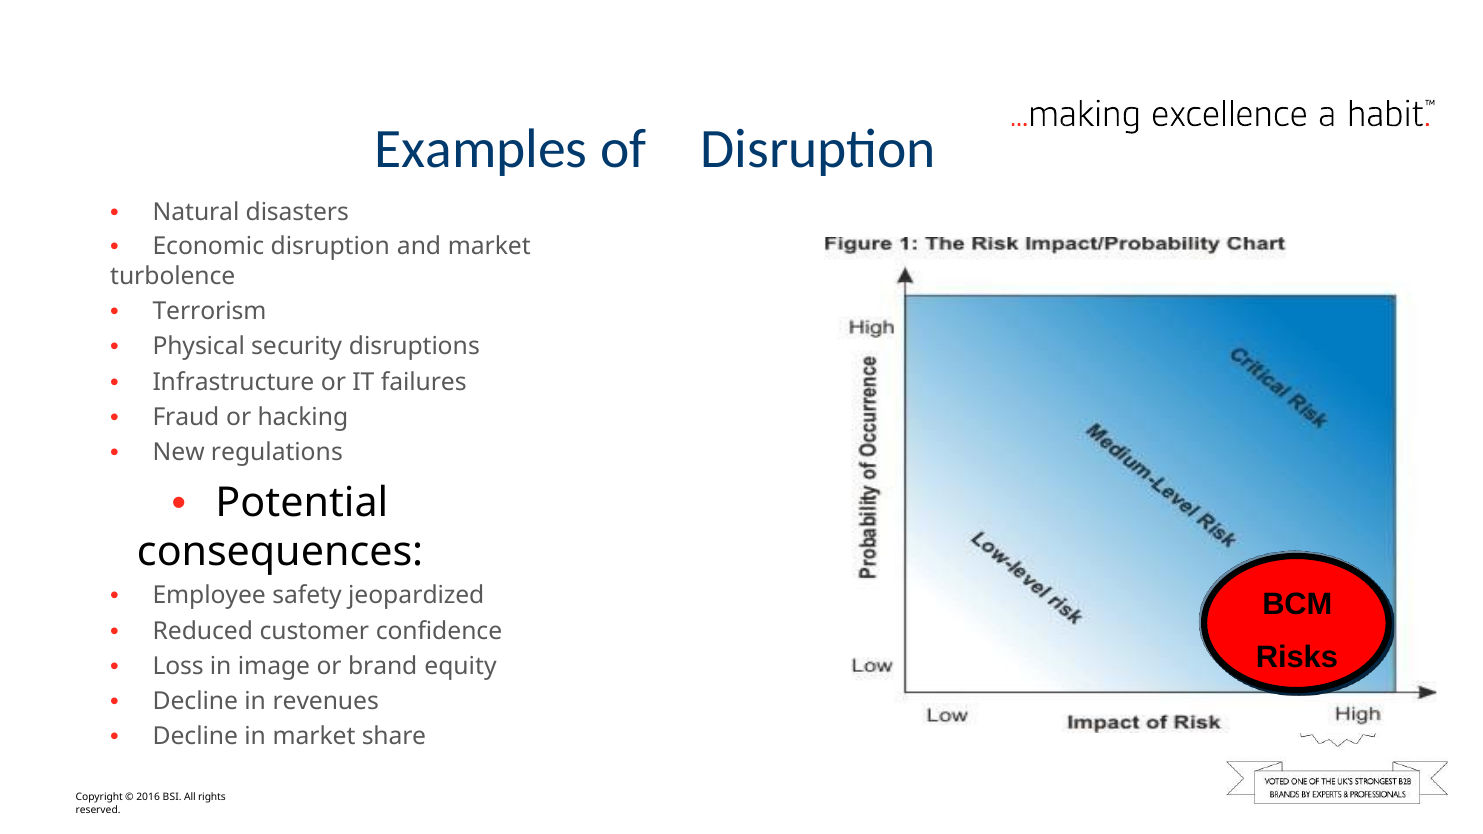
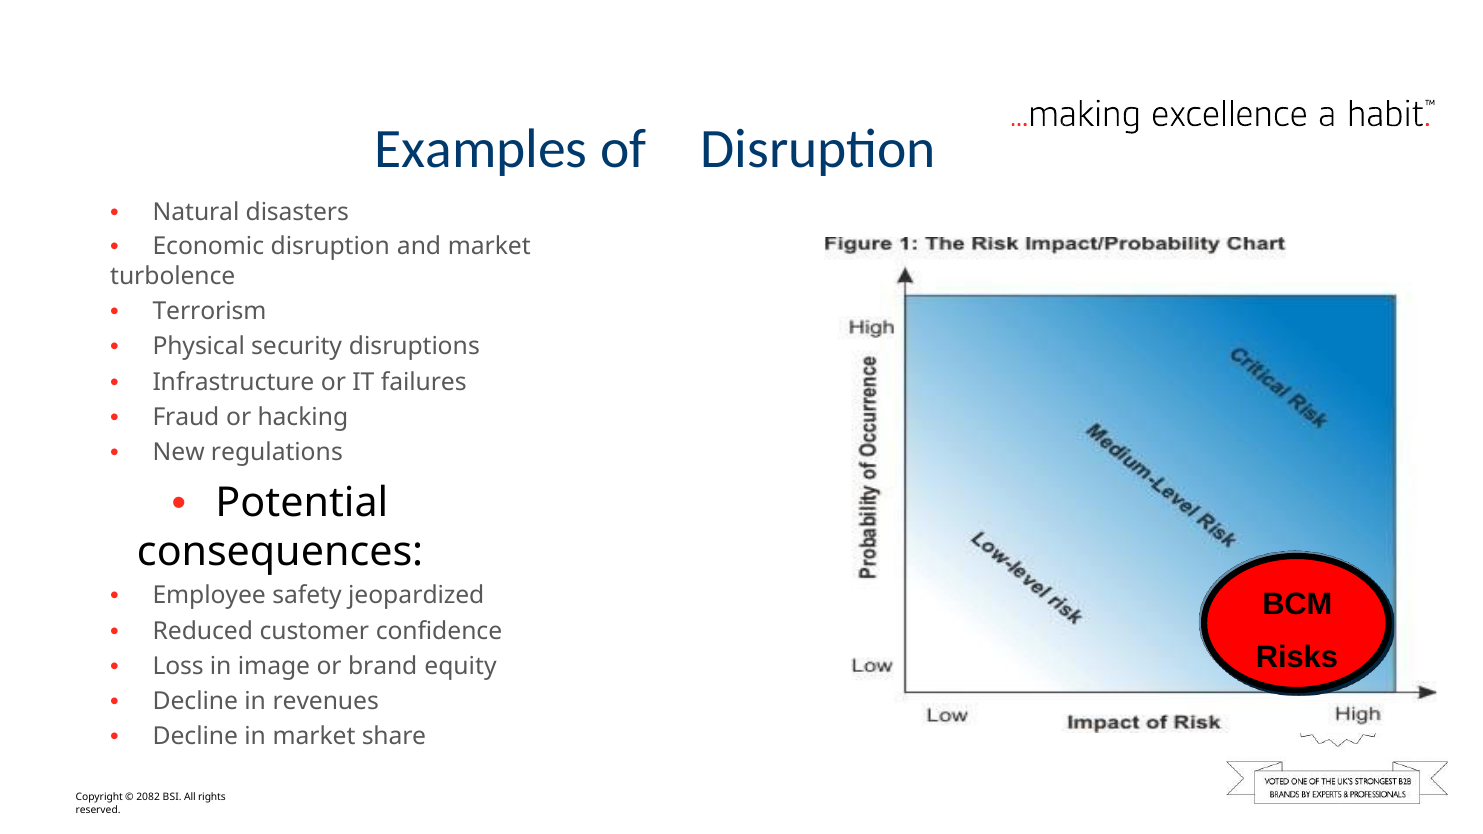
2016: 2016 -> 2082
